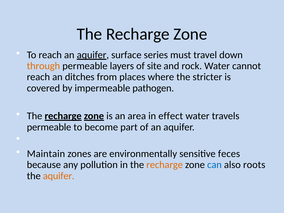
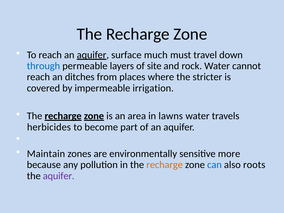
series: series -> much
through colour: orange -> blue
pathogen: pathogen -> irrigation
effect: effect -> lawns
permeable at (49, 127): permeable -> herbicides
feces: feces -> more
aquifer at (59, 176) colour: orange -> purple
